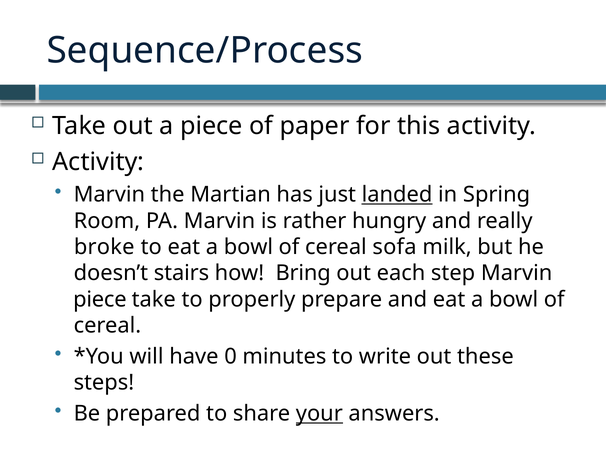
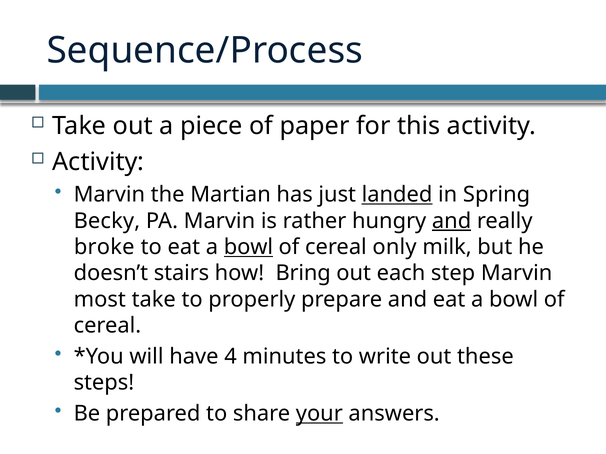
Room: Room -> Becky
and at (452, 221) underline: none -> present
bowl at (248, 247) underline: none -> present
sofa: sofa -> only
piece at (100, 300): piece -> most
0: 0 -> 4
